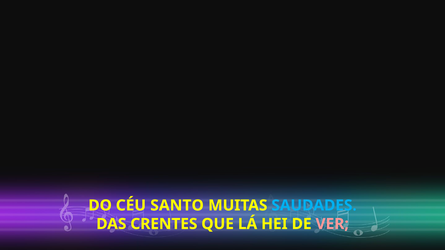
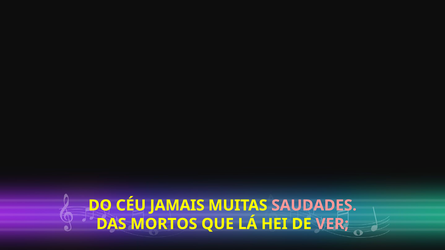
SANTO: SANTO -> JAMAIS
SAUDADES colour: light blue -> pink
CRENTES: CRENTES -> MORTOS
